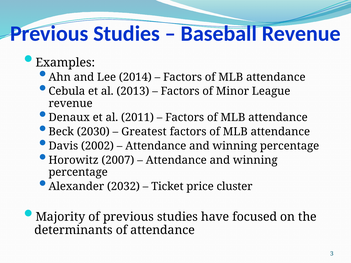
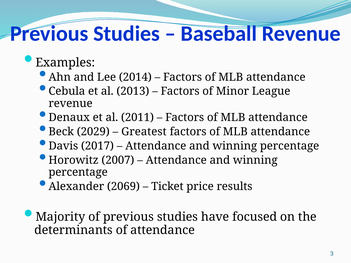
2030: 2030 -> 2029
2002: 2002 -> 2017
2032: 2032 -> 2069
cluster: cluster -> results
